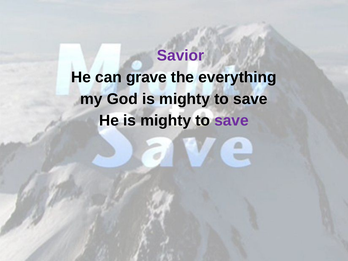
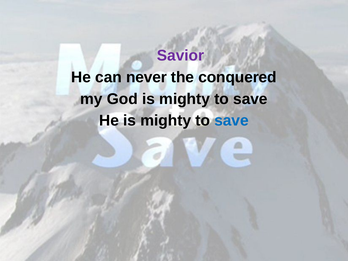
grave: grave -> never
everything: everything -> conquered
save at (231, 121) colour: purple -> blue
